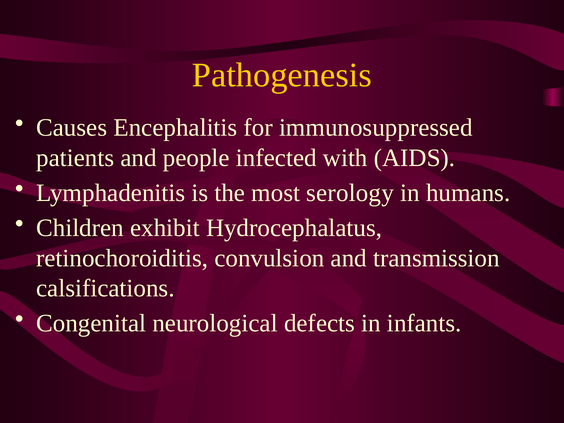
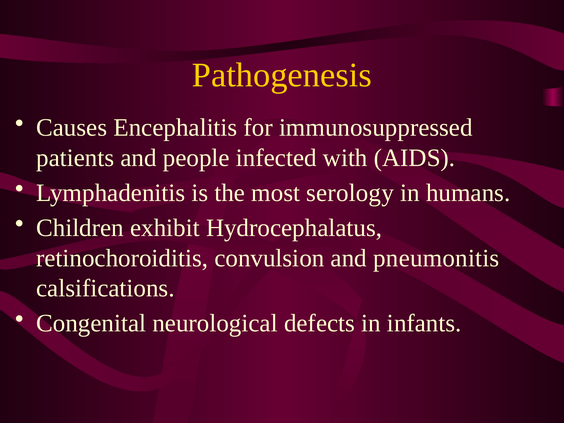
transmission: transmission -> pneumonitis
